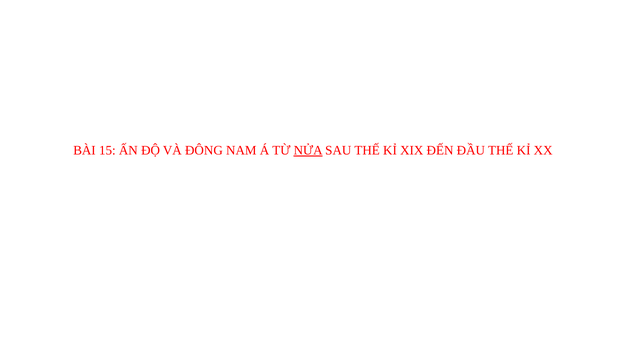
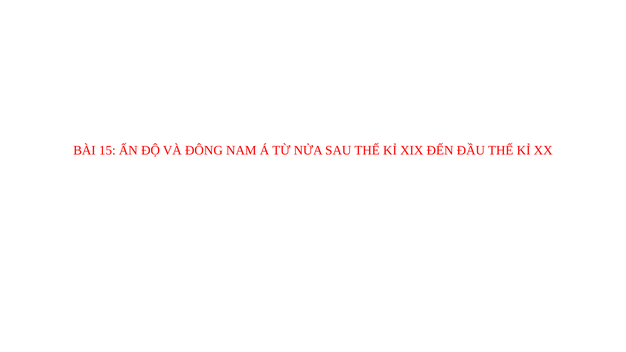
NỬA underline: present -> none
